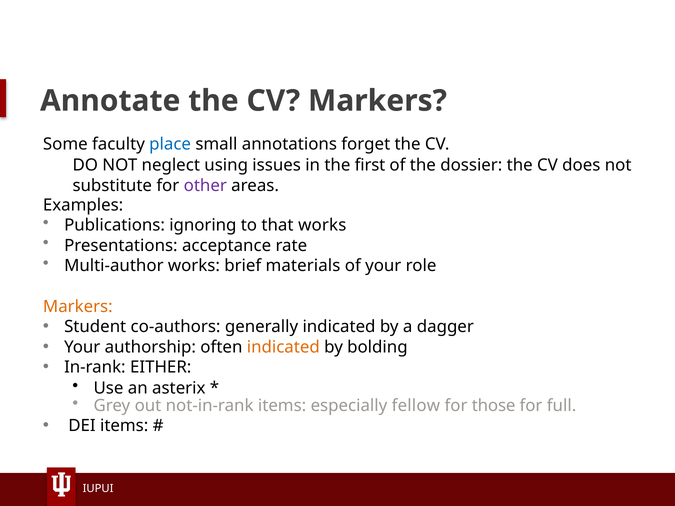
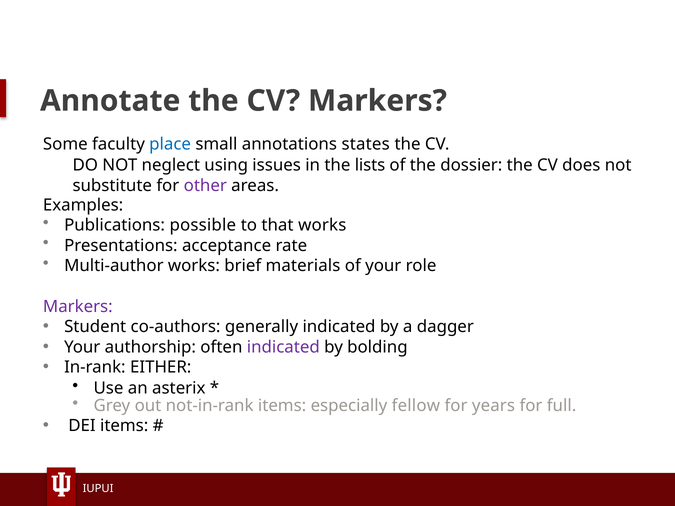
forget: forget -> states
first: first -> lists
ignoring: ignoring -> possible
Markers at (78, 307) colour: orange -> purple
indicated at (283, 347) colour: orange -> purple
those: those -> years
